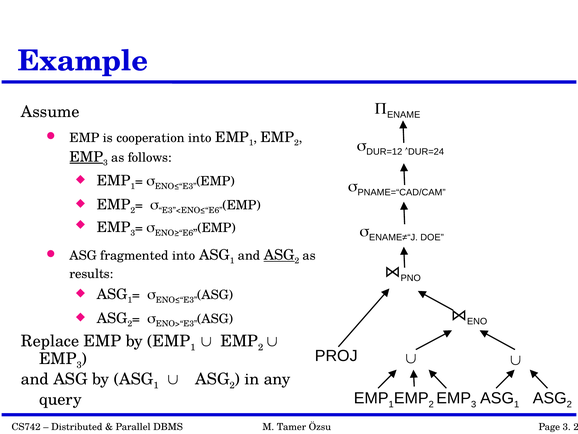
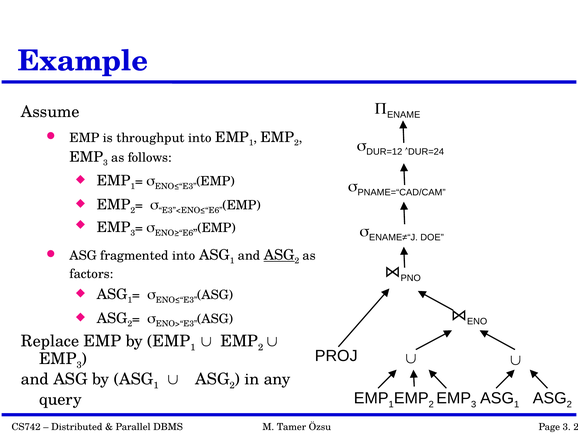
cooperation: cooperation -> throughput
EMP at (86, 157) underline: present -> none
results: results -> factors
